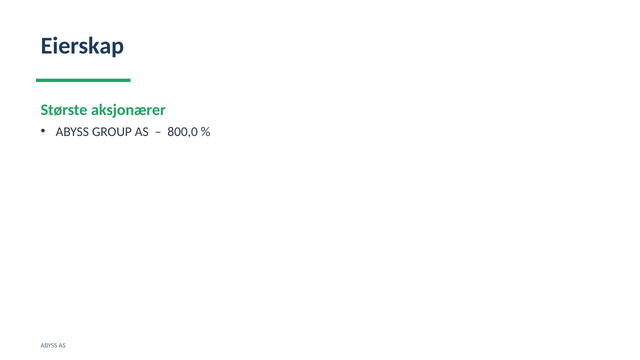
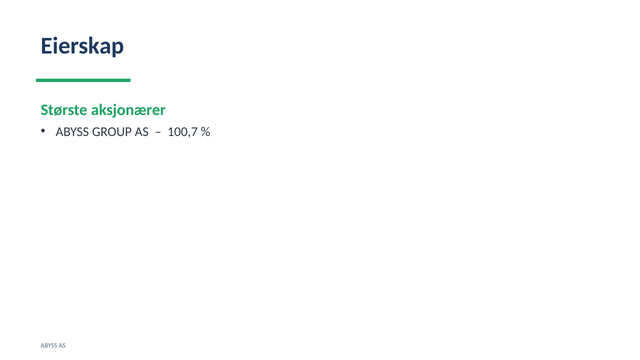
800,0: 800,0 -> 100,7
